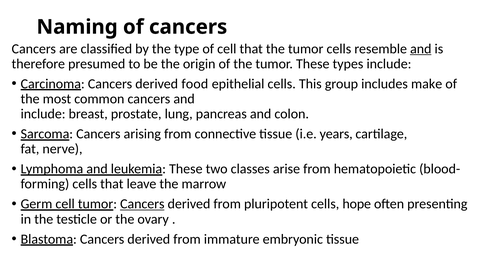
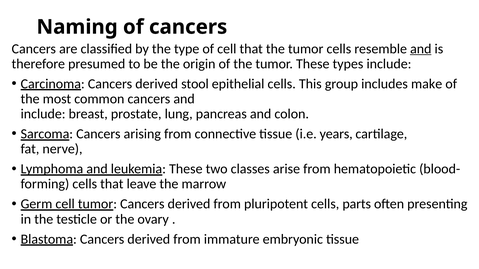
food: food -> stool
Cancers at (142, 204) underline: present -> none
hope: hope -> parts
